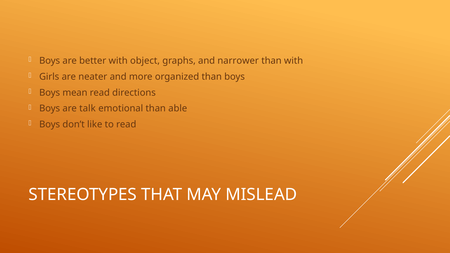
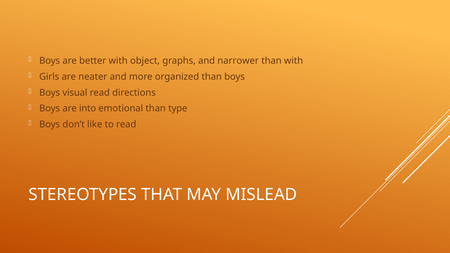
mean: mean -> visual
talk: talk -> into
able: able -> type
